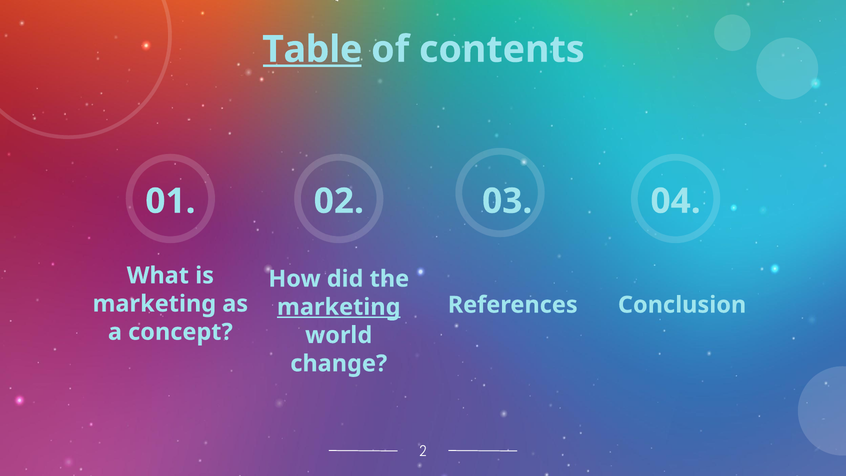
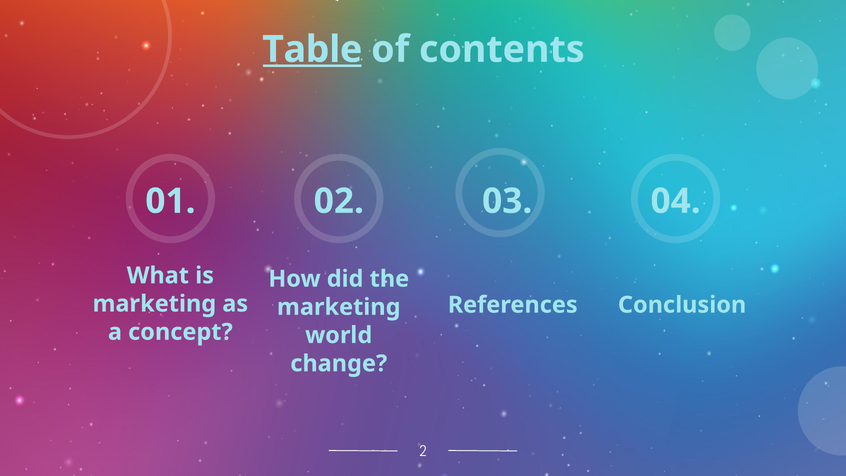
marketing at (339, 307) underline: present -> none
